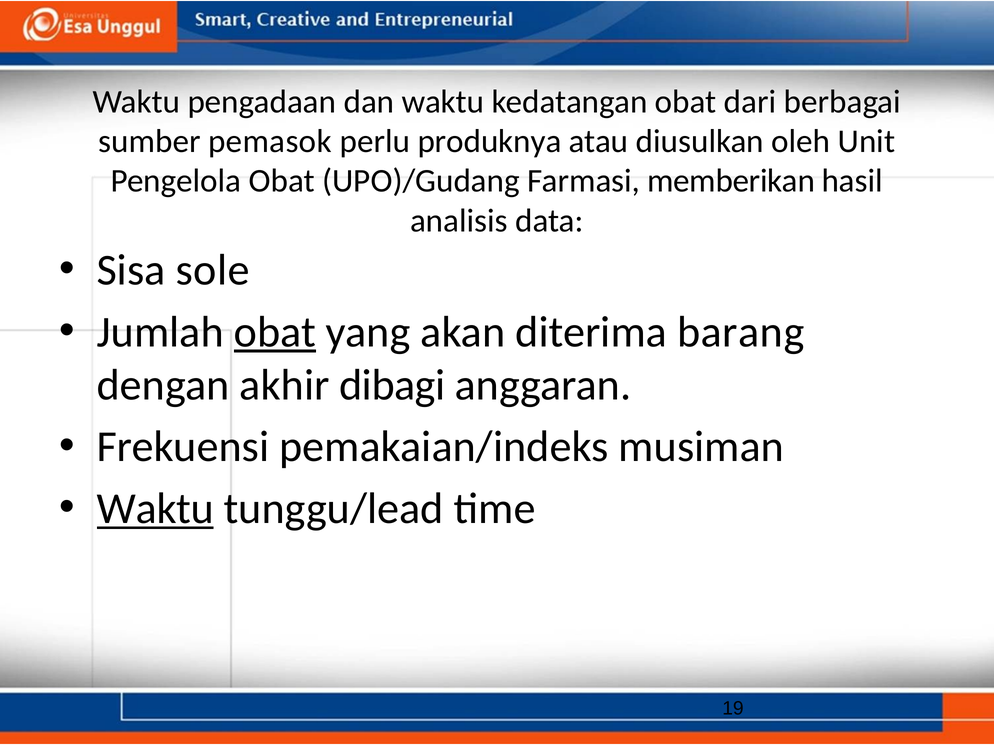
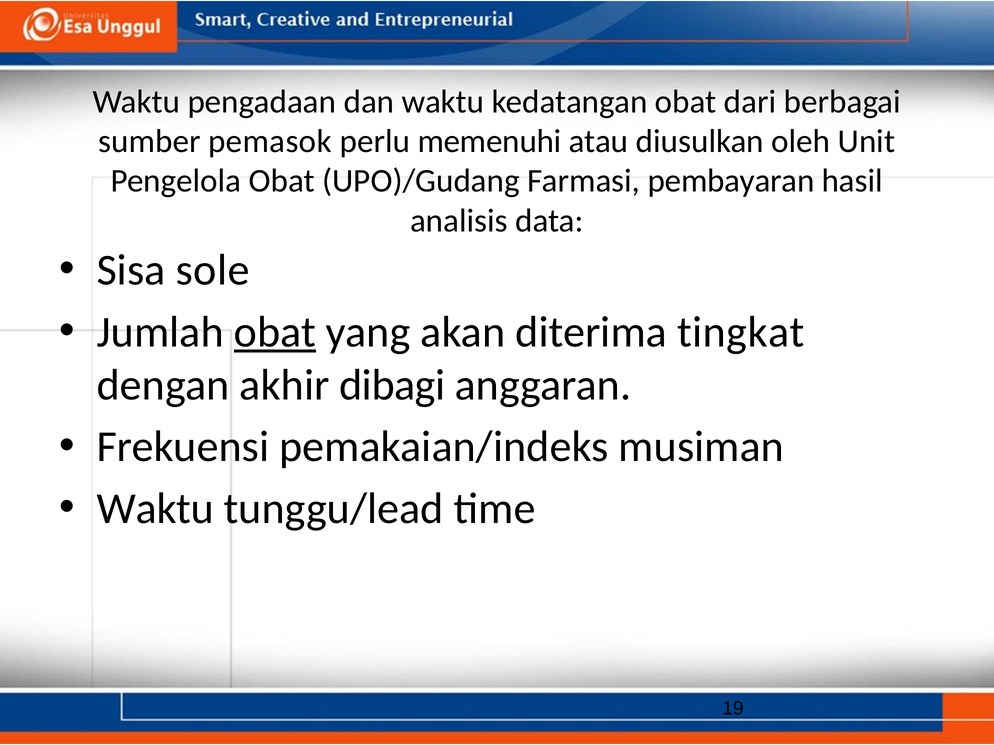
produknya: produknya -> memenuhi
memberikan: memberikan -> pembayaran
barang: barang -> tingkat
Waktu at (155, 509) underline: present -> none
